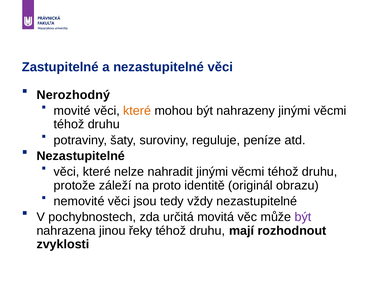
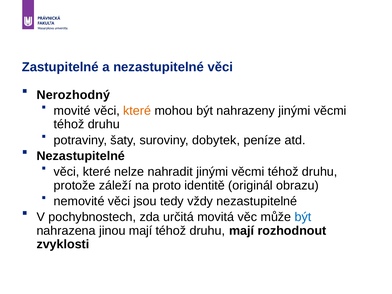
reguluje: reguluje -> dobytek
být at (303, 217) colour: purple -> blue
jinou řeky: řeky -> mají
